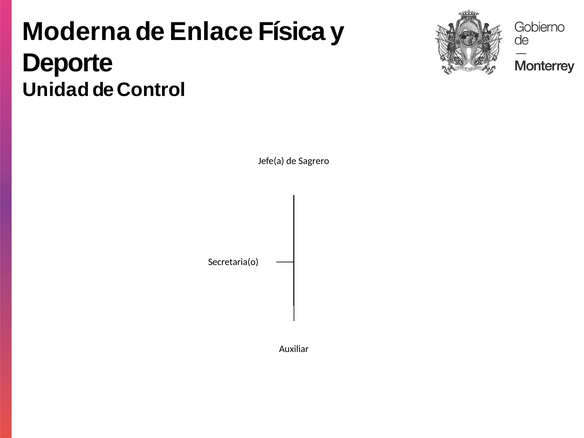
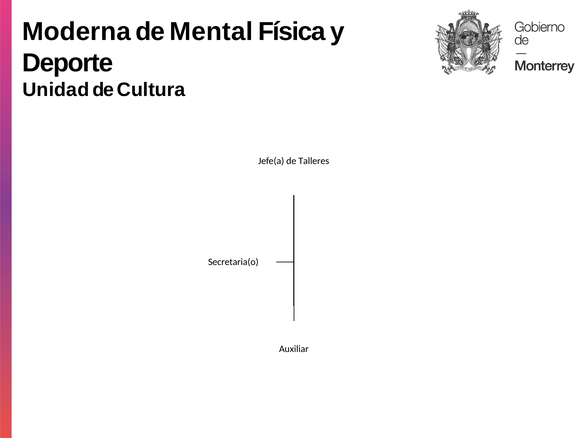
Enlace: Enlace -> Mental
Control: Control -> Cultura
Sagrero: Sagrero -> Talleres
